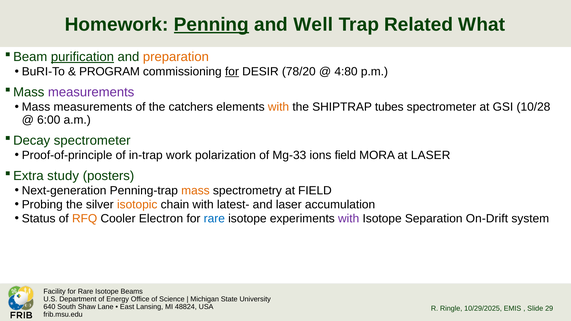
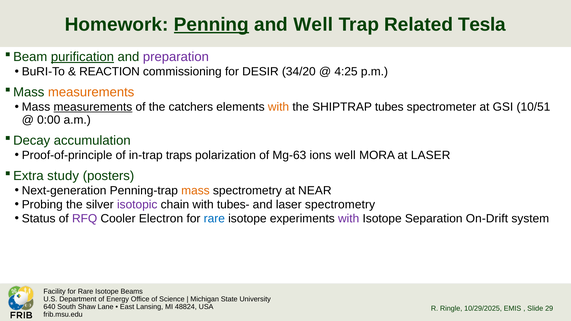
What: What -> Tesla
preparation colour: orange -> purple
PROGRAM: PROGRAM -> REACTION
for at (232, 72) underline: present -> none
78/20: 78/20 -> 34/20
4:80: 4:80 -> 4:25
measurements at (91, 92) colour: purple -> orange
measurements at (93, 107) underline: none -> present
10/28: 10/28 -> 10/51
6:00: 6:00 -> 0:00
spectrometer at (92, 140): spectrometer -> accumulation
work: work -> traps
Mg-33: Mg-33 -> Mg-63
ions field: field -> well
at FIELD: FIELD -> NEAR
isotopic colour: orange -> purple
latest-: latest- -> tubes-
laser accumulation: accumulation -> spectrometry
RFQ colour: orange -> purple
